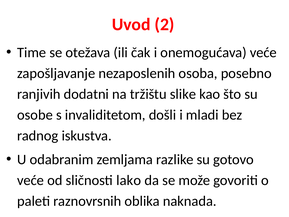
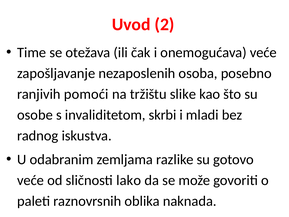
dodatni: dodatni -> pomoći
došli: došli -> skrbi
